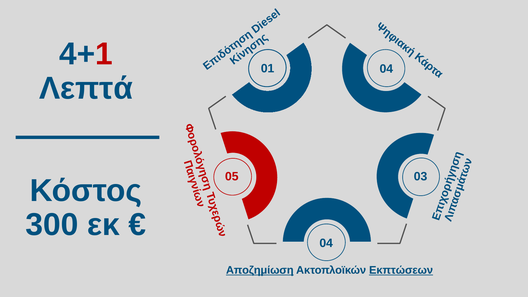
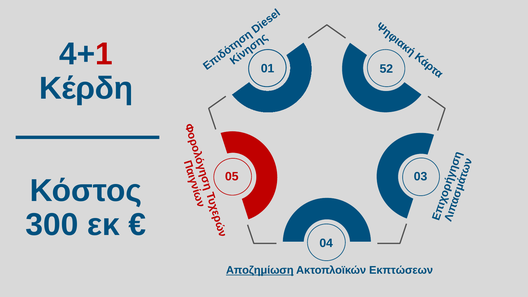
01 04: 04 -> 52
Λεπτά: Λεπτά -> Κέρδη
Εκπτώσεων underline: present -> none
